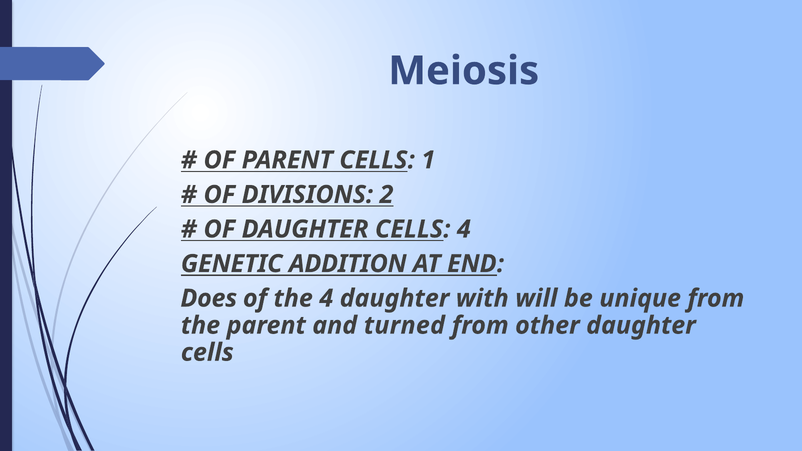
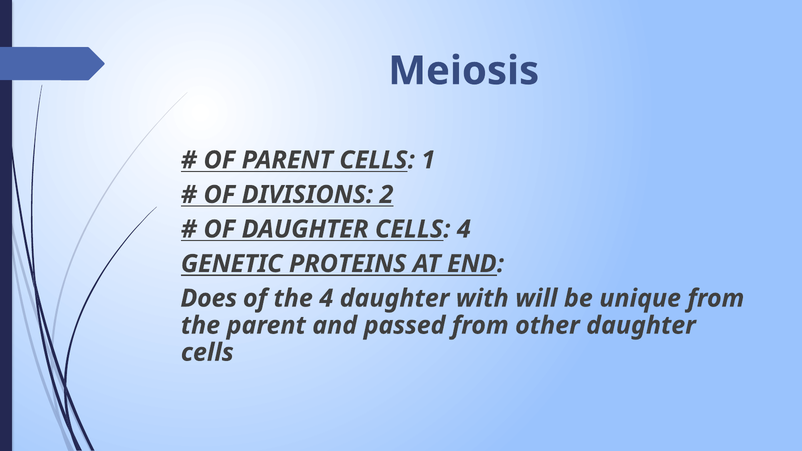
ADDITION: ADDITION -> PROTEINS
turned: turned -> passed
